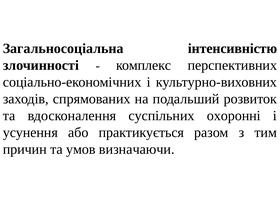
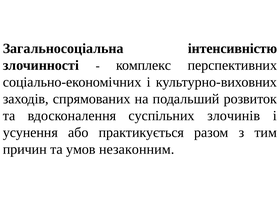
охоронні: охоронні -> злочинів
визначаючи: визначаючи -> незаконним
